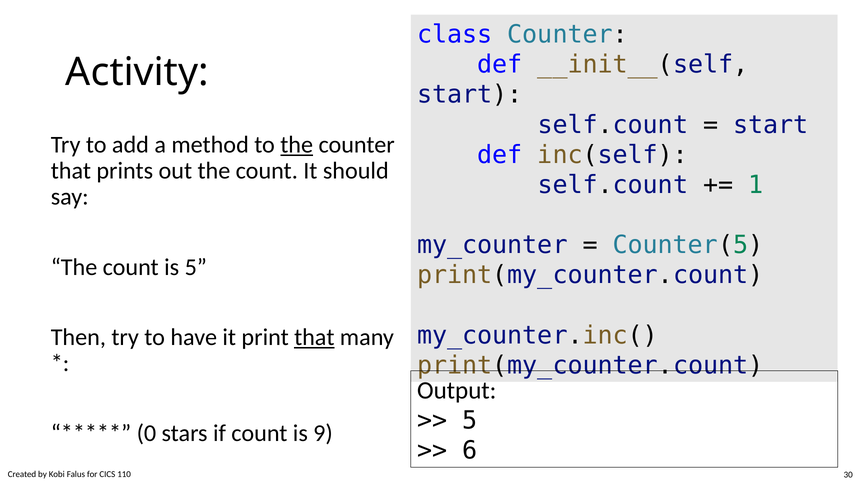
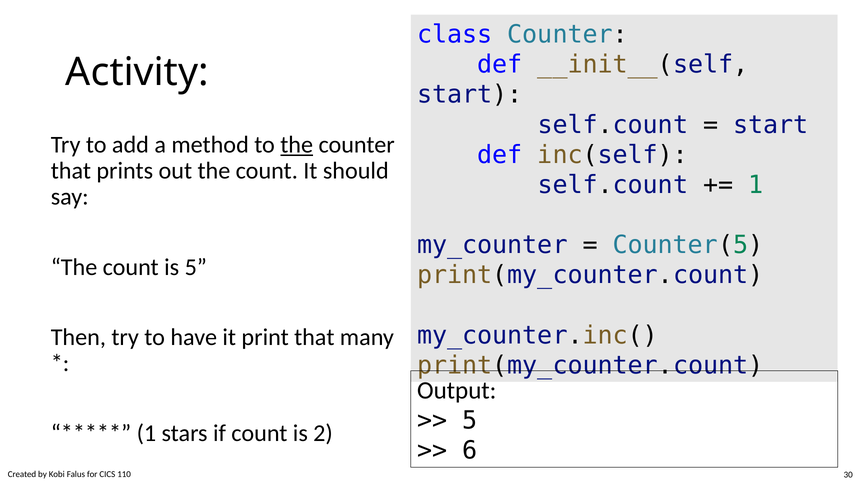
that at (314, 337) underline: present -> none
0 at (146, 434): 0 -> 1
9: 9 -> 2
